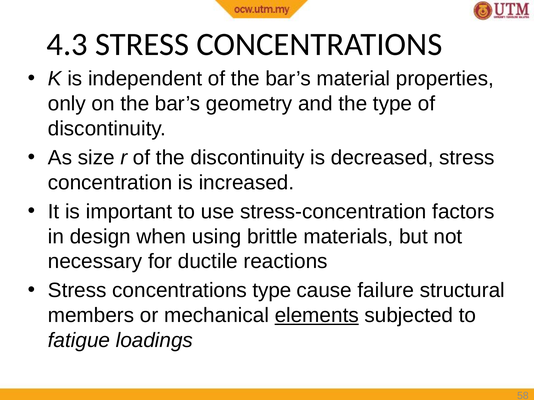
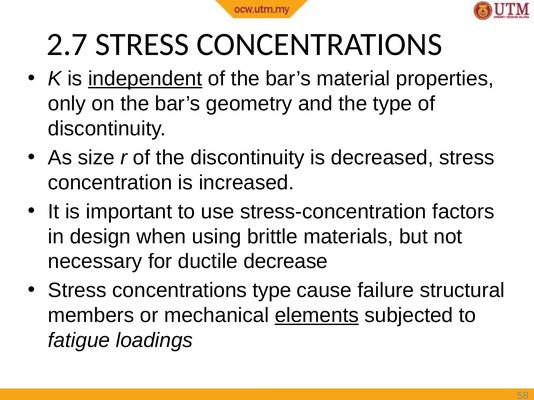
4.3: 4.3 -> 2.7
independent underline: none -> present
reactions: reactions -> decrease
